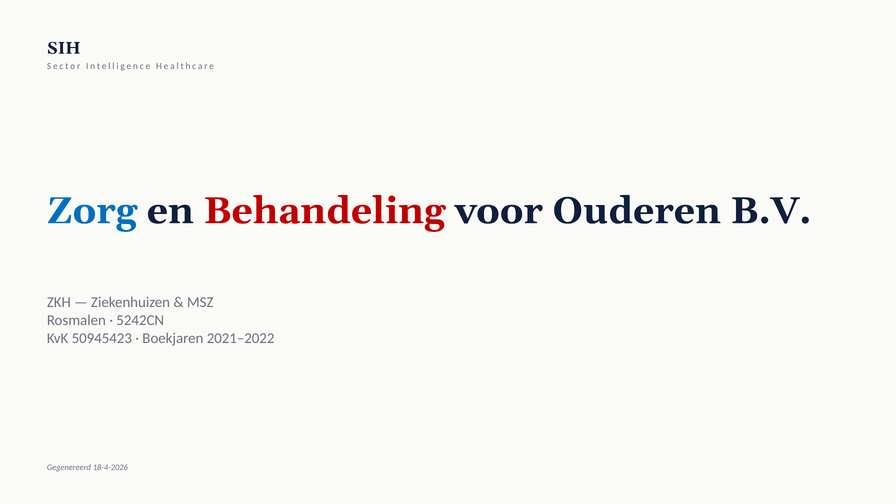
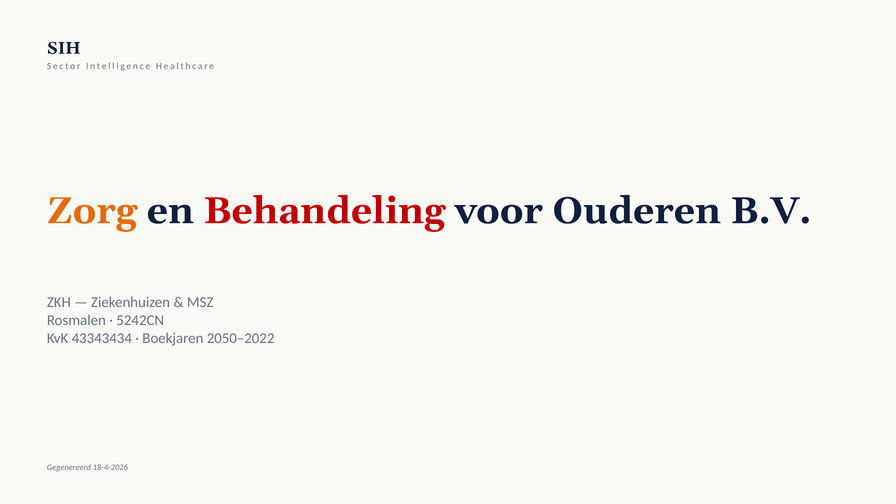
Zorg colour: blue -> orange
50945423: 50945423 -> 43343434
2021–2022: 2021–2022 -> 2050–2022
